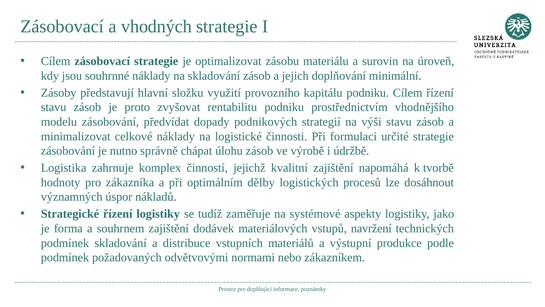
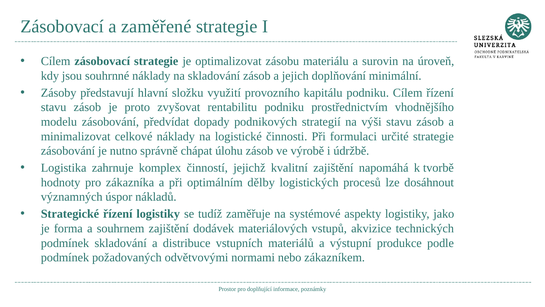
vhodných: vhodných -> zaměřené
navržení: navržení -> akvizice
